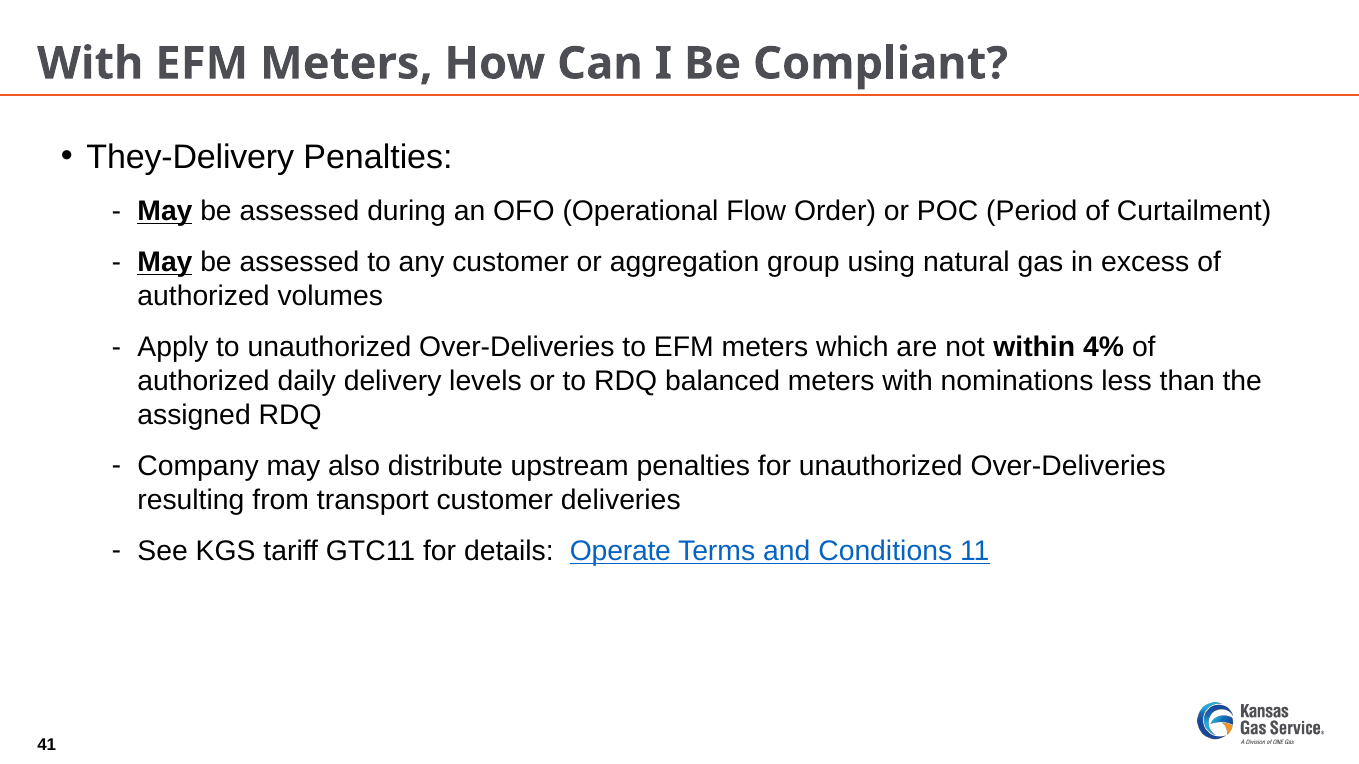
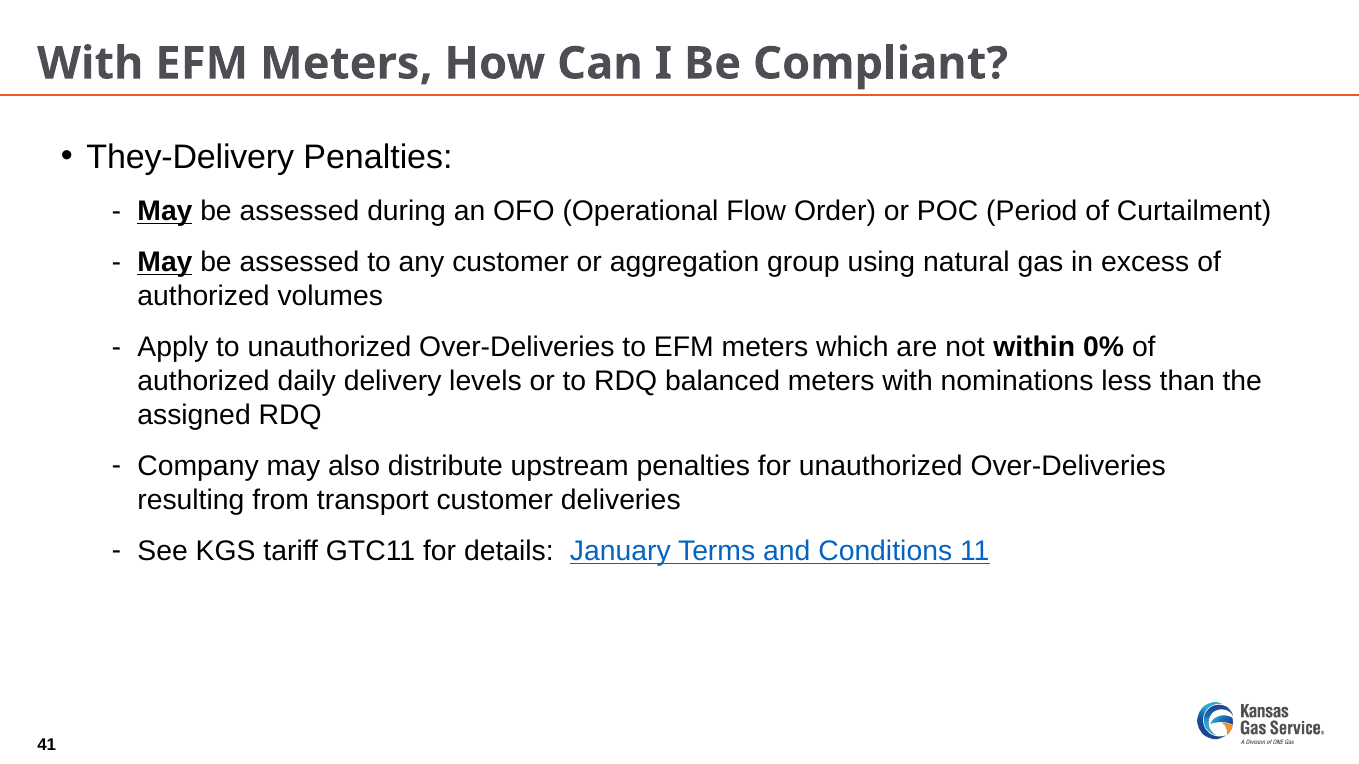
4%: 4% -> 0%
Operate: Operate -> January
